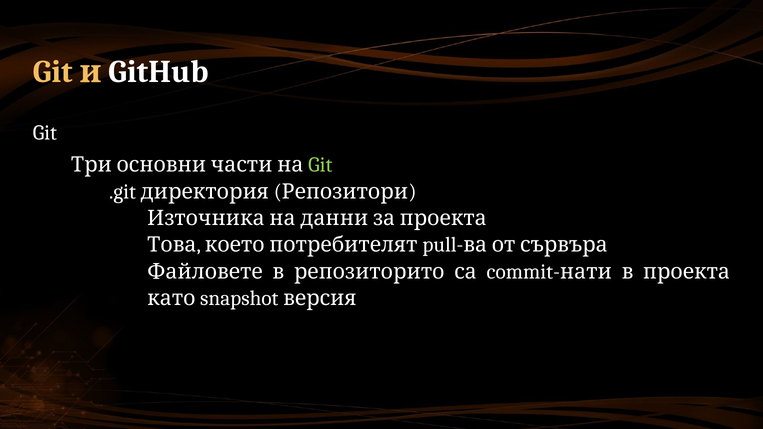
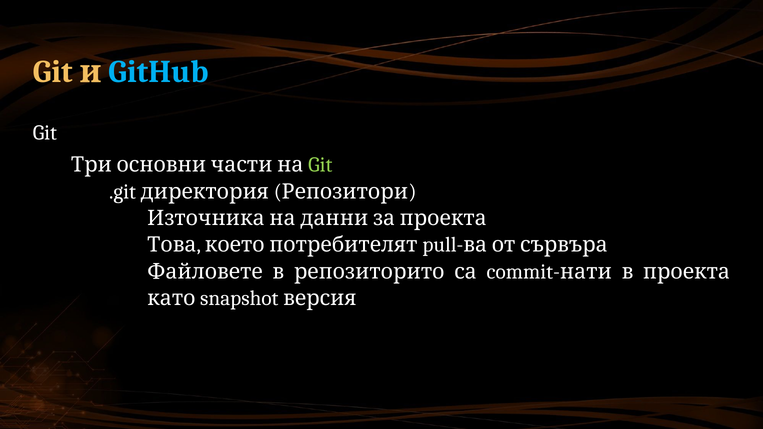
GitHub colour: white -> light blue
